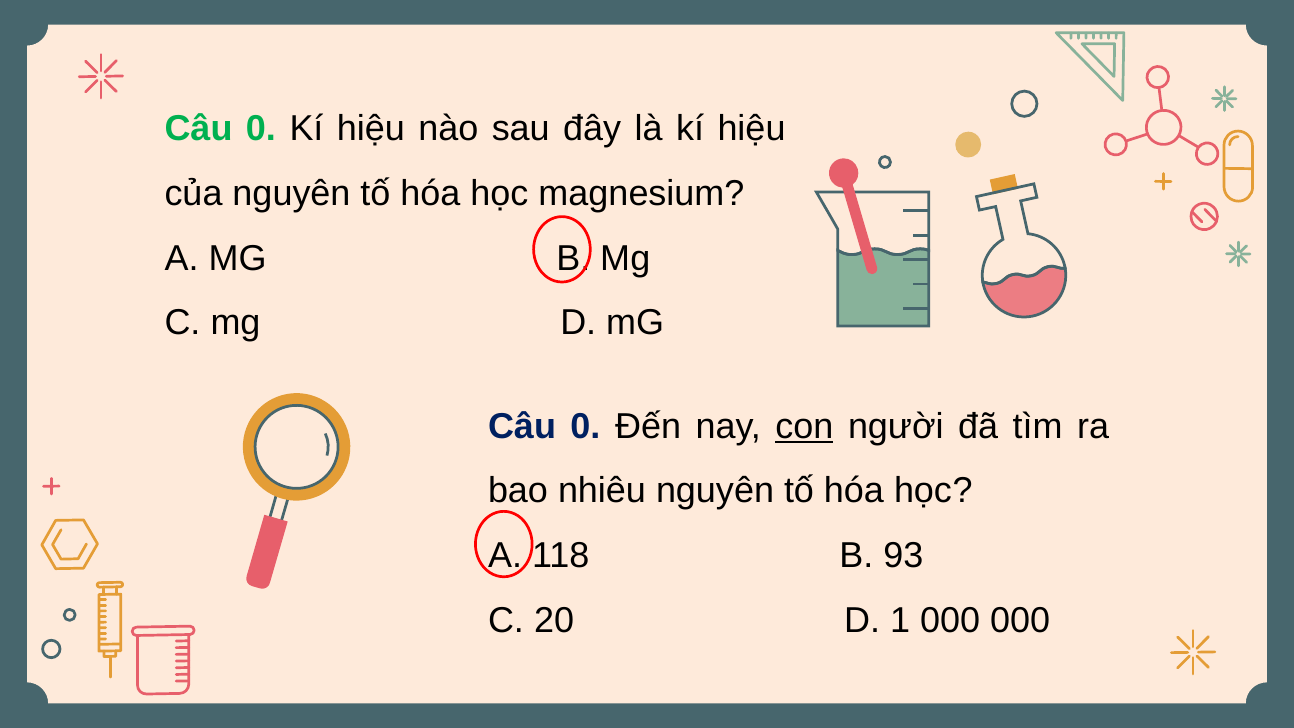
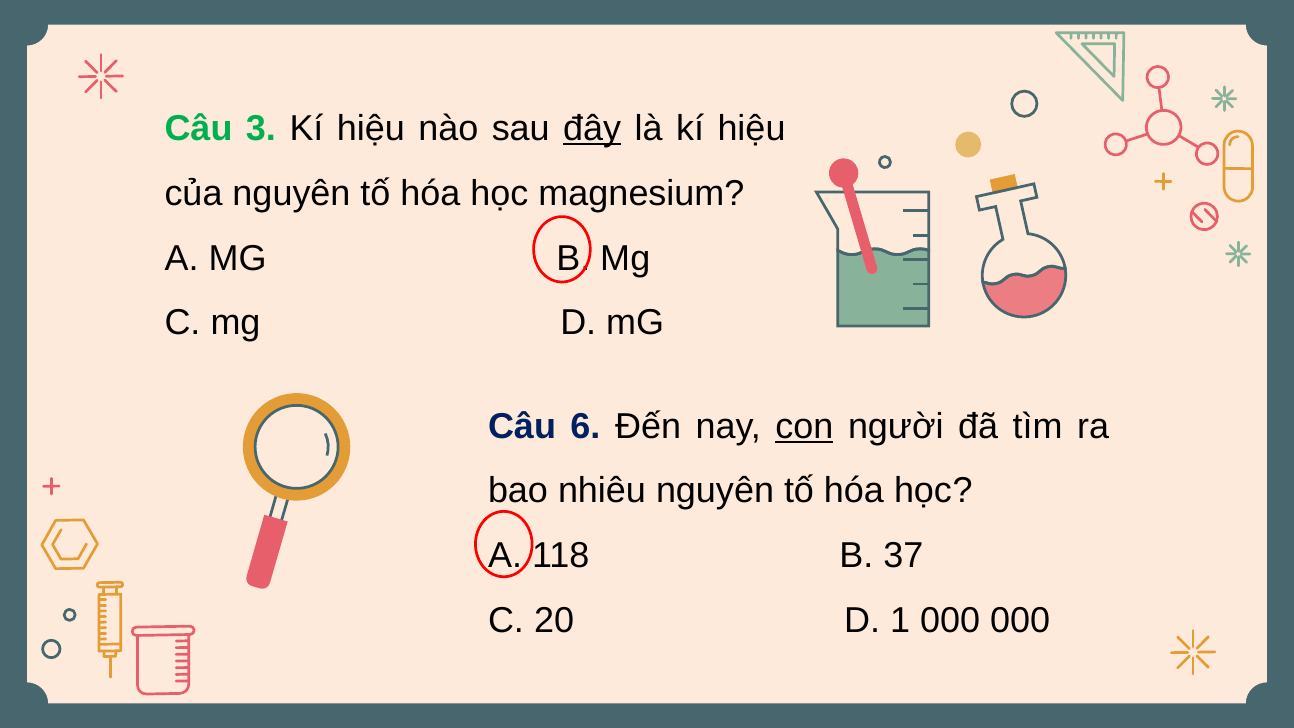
0 at (261, 129): 0 -> 3
đây underline: none -> present
0 at (585, 426): 0 -> 6
93: 93 -> 37
